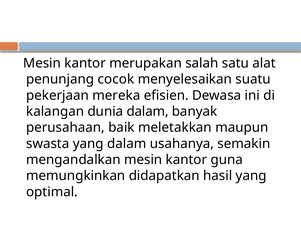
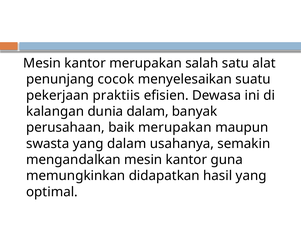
mereka: mereka -> praktiis
baik meletakkan: meletakkan -> merupakan
